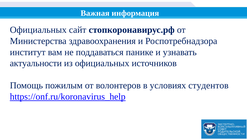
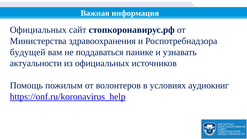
институт: институт -> будущей
студентов: студентов -> аудиокниг
